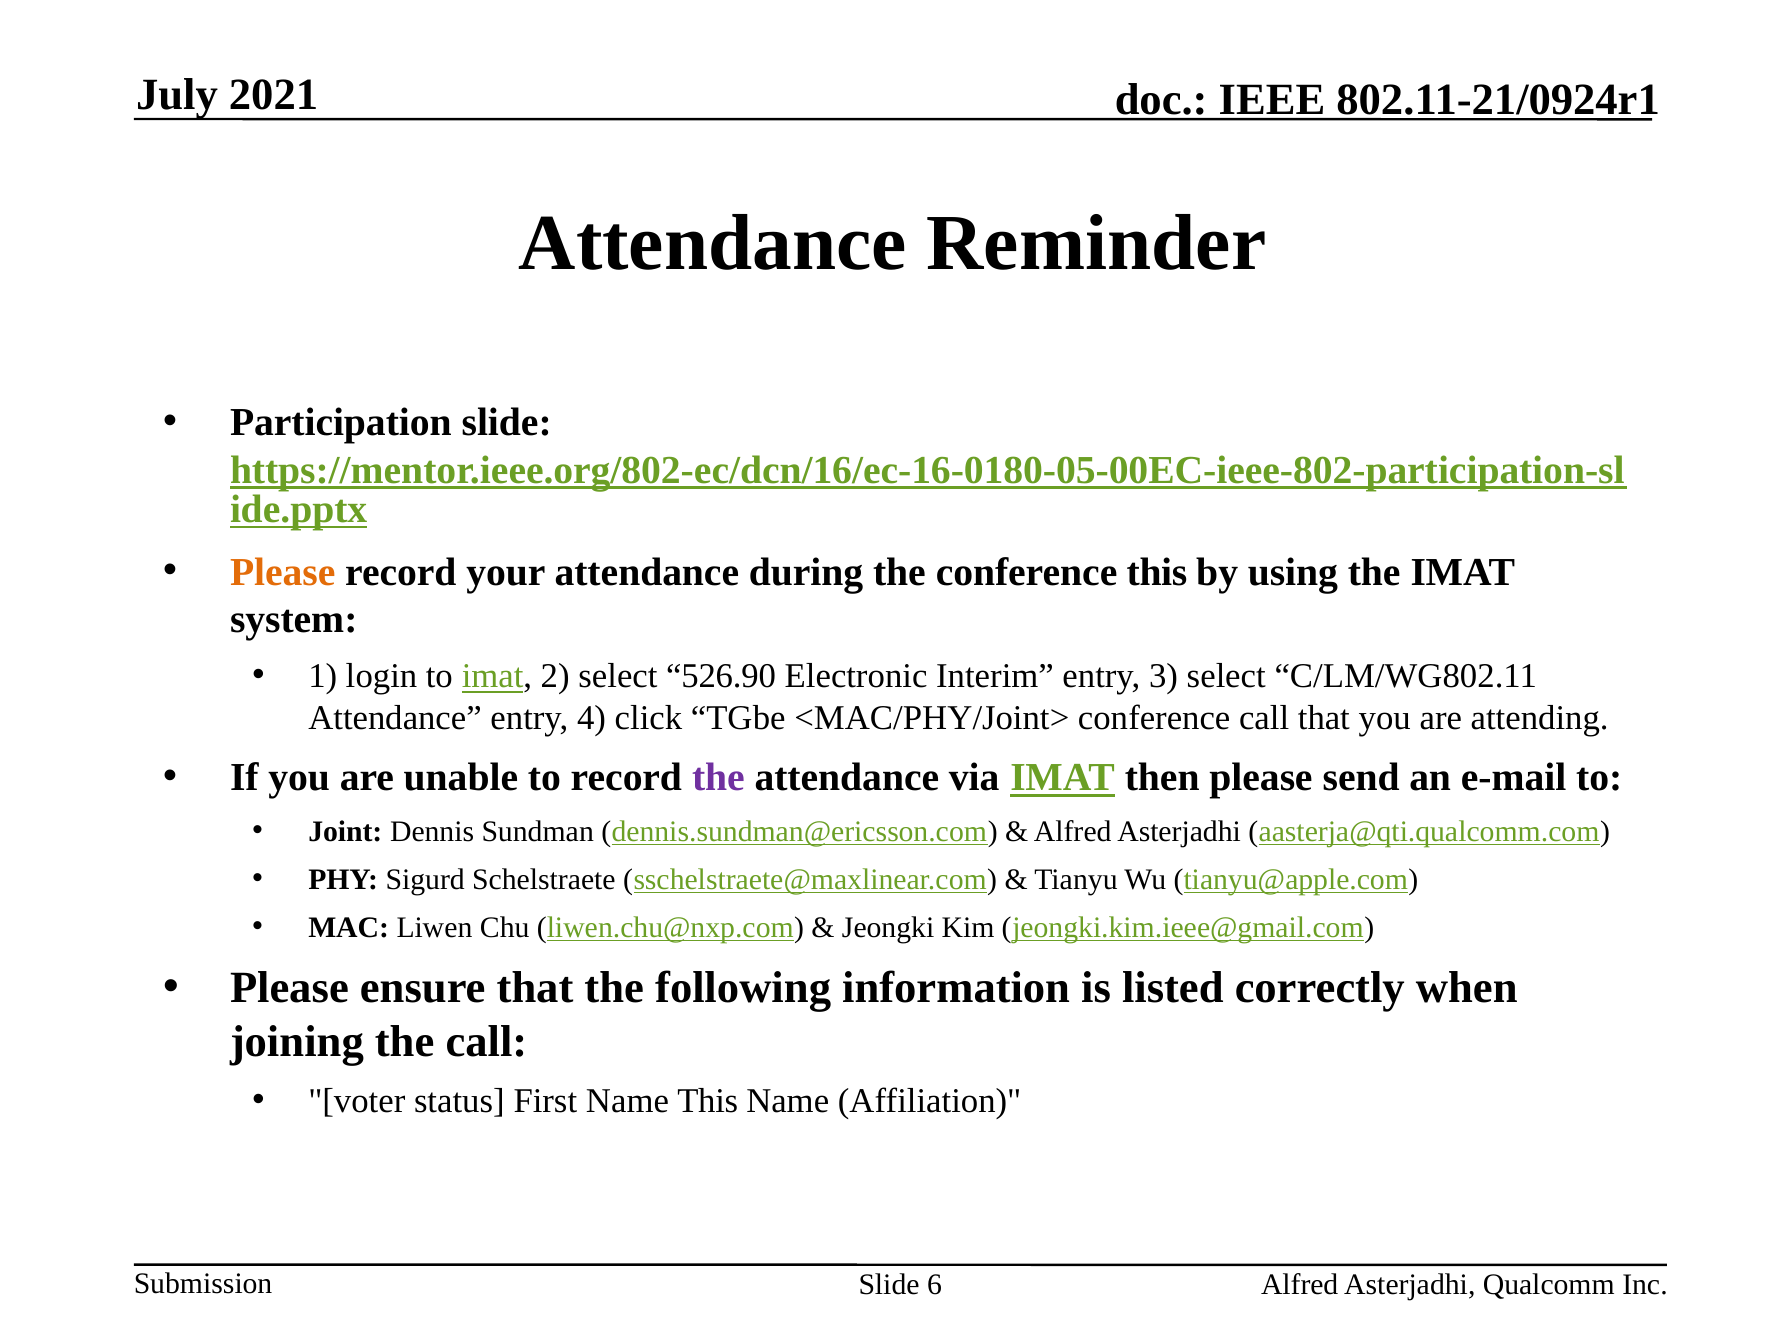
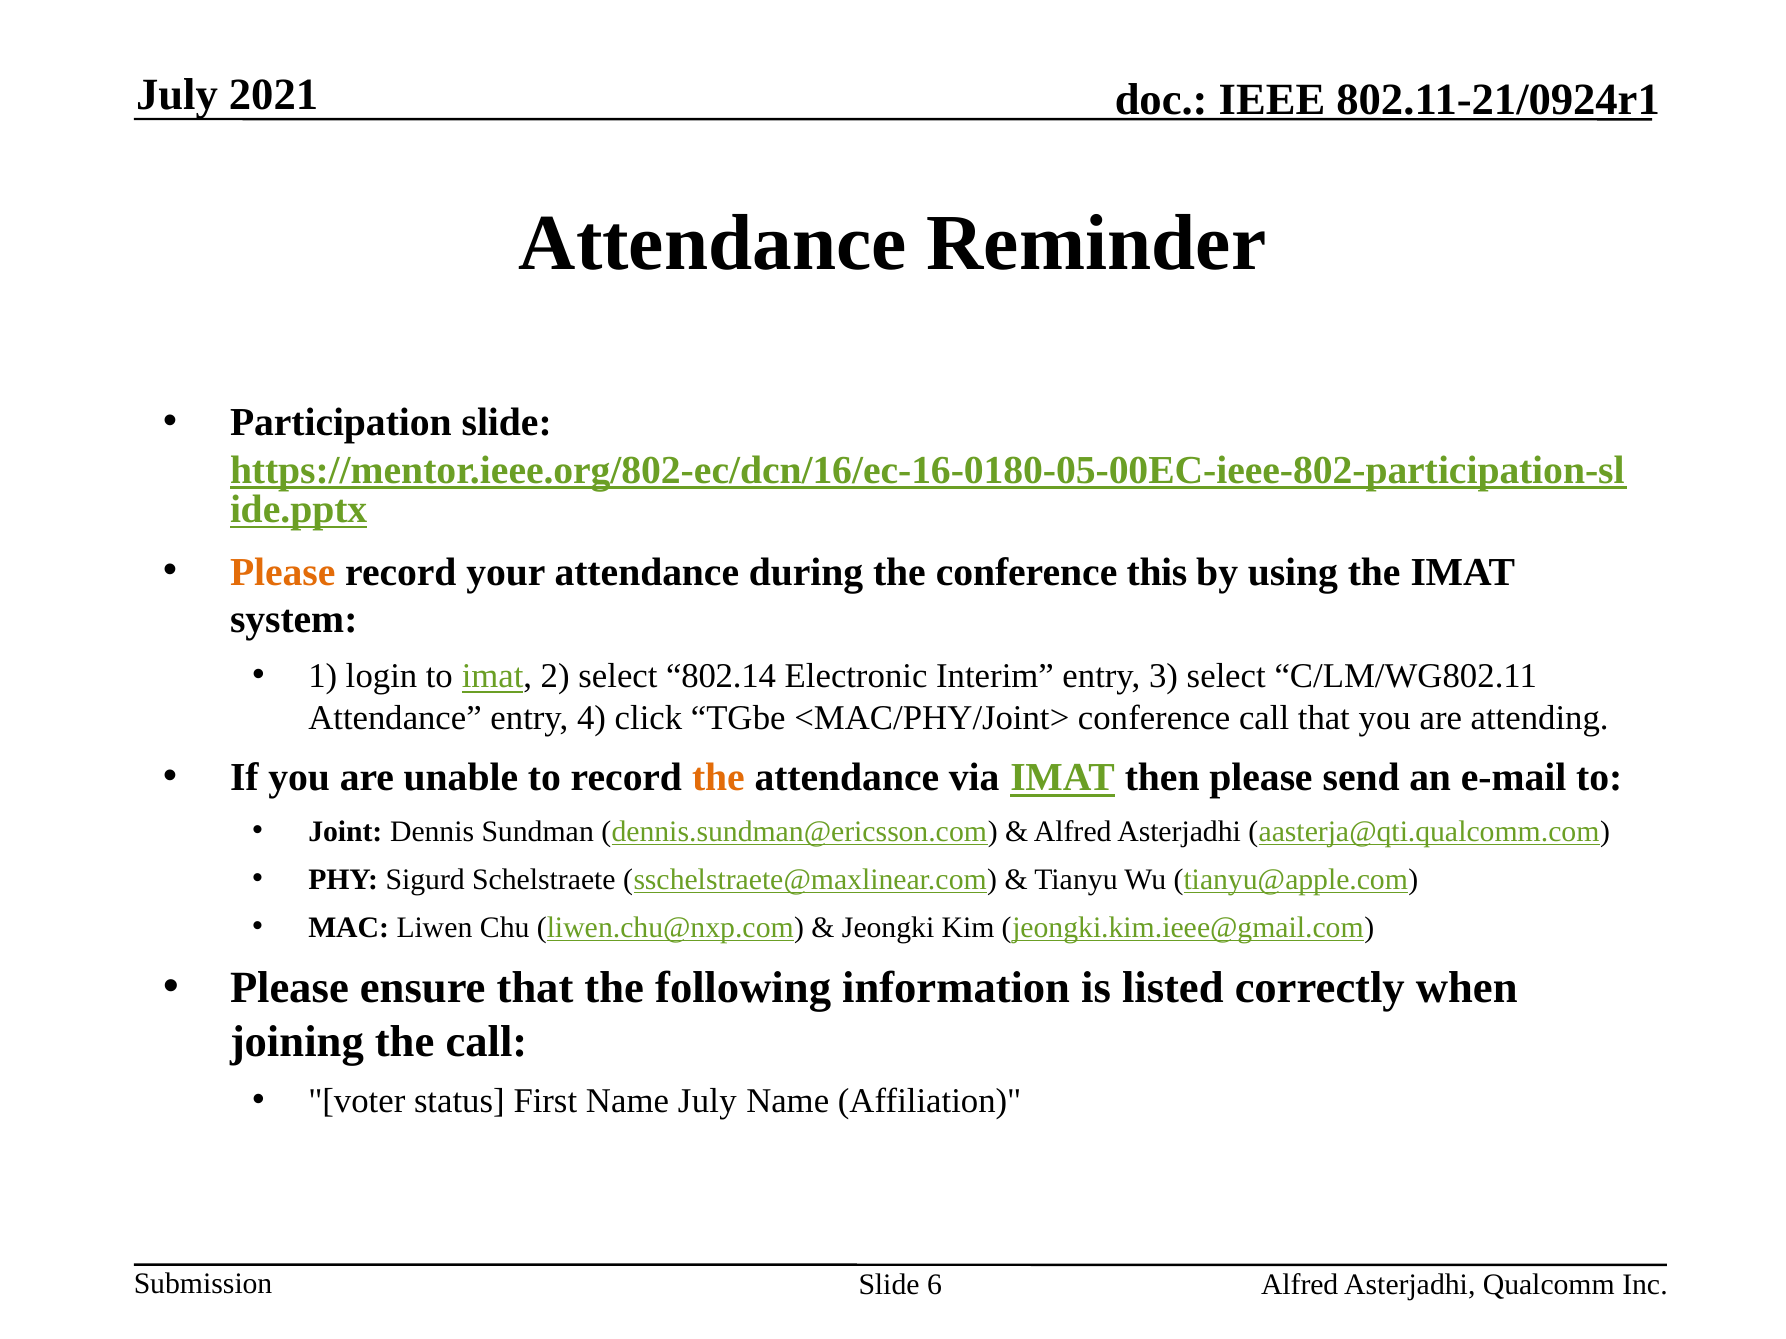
526.90: 526.90 -> 802.14
the at (718, 778) colour: purple -> orange
Name This: This -> July
